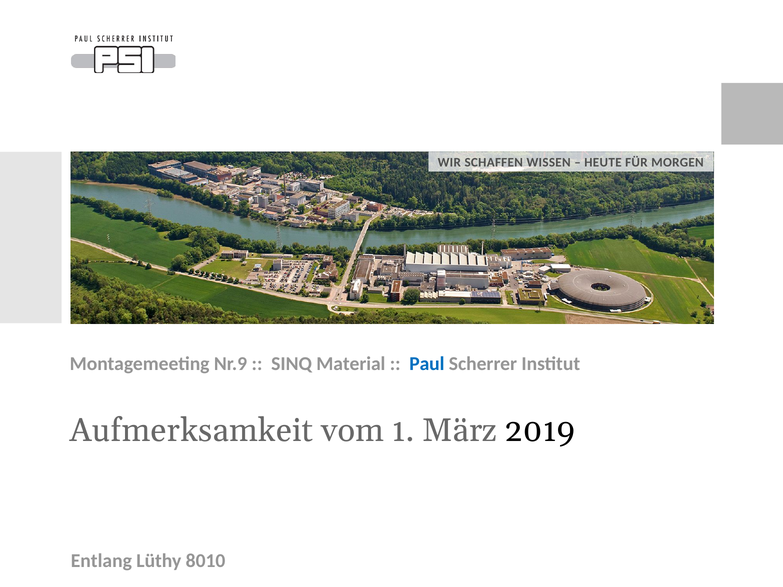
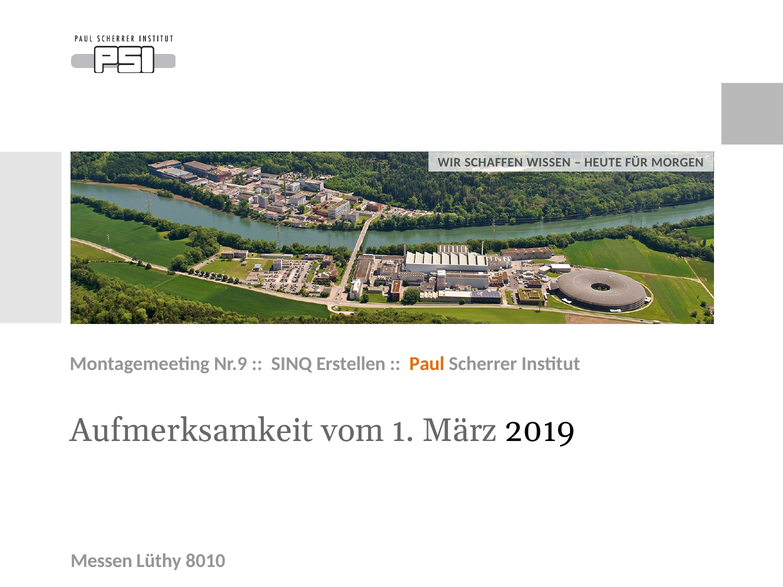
Material: Material -> Erstellen
Paul colour: blue -> orange
Entlang: Entlang -> Messen
